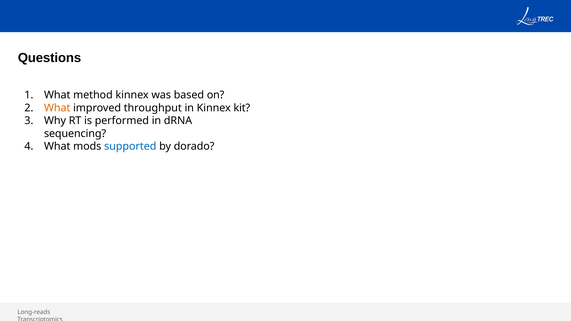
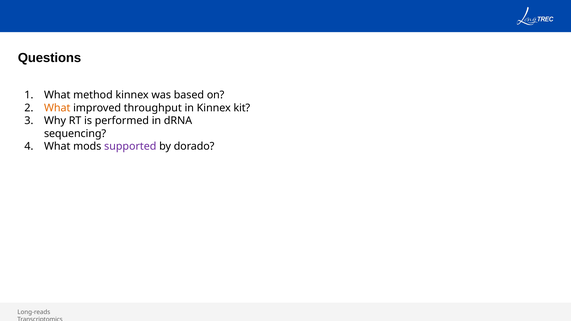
supported colour: blue -> purple
